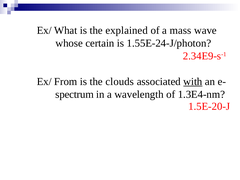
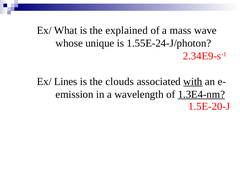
certain: certain -> unique
From: From -> Lines
spectrum: spectrum -> emission
1.3E4-nm underline: none -> present
